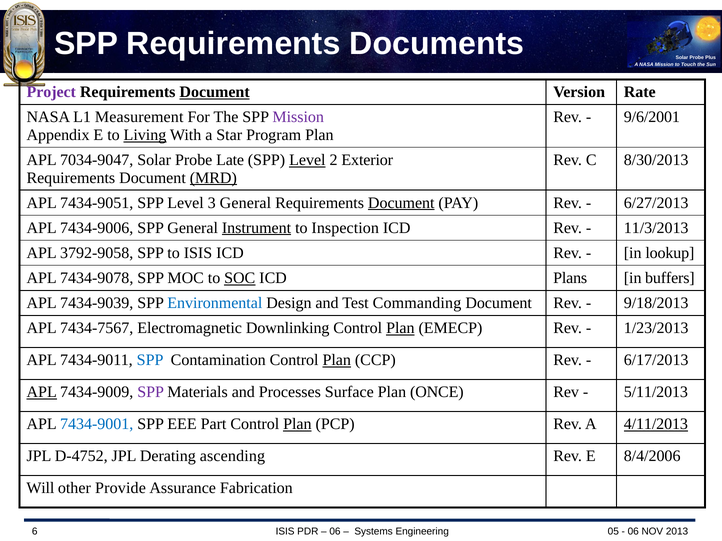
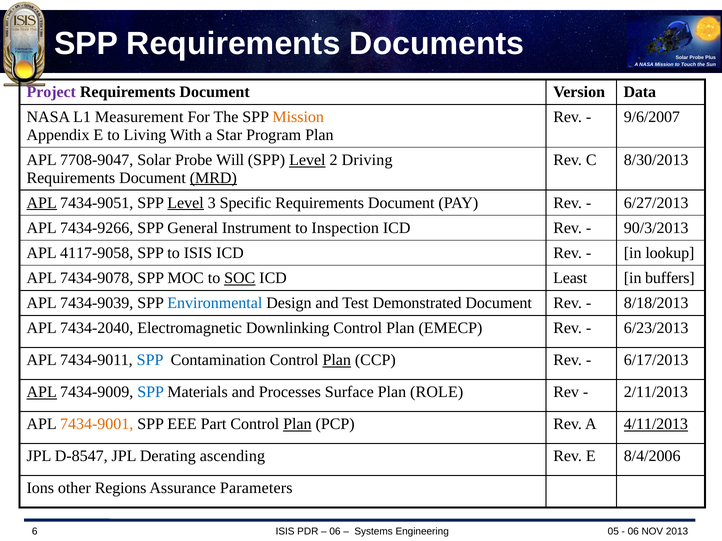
Document at (215, 92) underline: present -> none
Rate: Rate -> Data
Mission at (298, 117) colour: purple -> orange
9/6/2001: 9/6/2001 -> 9/6/2007
Living underline: present -> none
7034-9047: 7034-9047 -> 7708-9047
Late: Late -> Will
Exterior: Exterior -> Driving
APL at (42, 203) underline: none -> present
Level at (186, 203) underline: none -> present
3 General: General -> Specific
Document at (401, 203) underline: present -> none
7434-9006: 7434-9006 -> 7434-9266
Instrument underline: present -> none
11/3/2013: 11/3/2013 -> 90/3/2013
3792-9058: 3792-9058 -> 4117-9058
Plans: Plans -> Least
Commanding: Commanding -> Demonstrated
9/18/2013: 9/18/2013 -> 8/18/2013
7434-7567: 7434-7567 -> 7434-2040
Plan at (400, 328) underline: present -> none
1/23/2013: 1/23/2013 -> 6/23/2013
SPP at (151, 392) colour: purple -> blue
ONCE: ONCE -> ROLE
5/11/2013: 5/11/2013 -> 2/11/2013
7434-9001 colour: blue -> orange
D-4752: D-4752 -> D-8547
Will: Will -> Ions
Provide: Provide -> Regions
Fabrication: Fabrication -> Parameters
